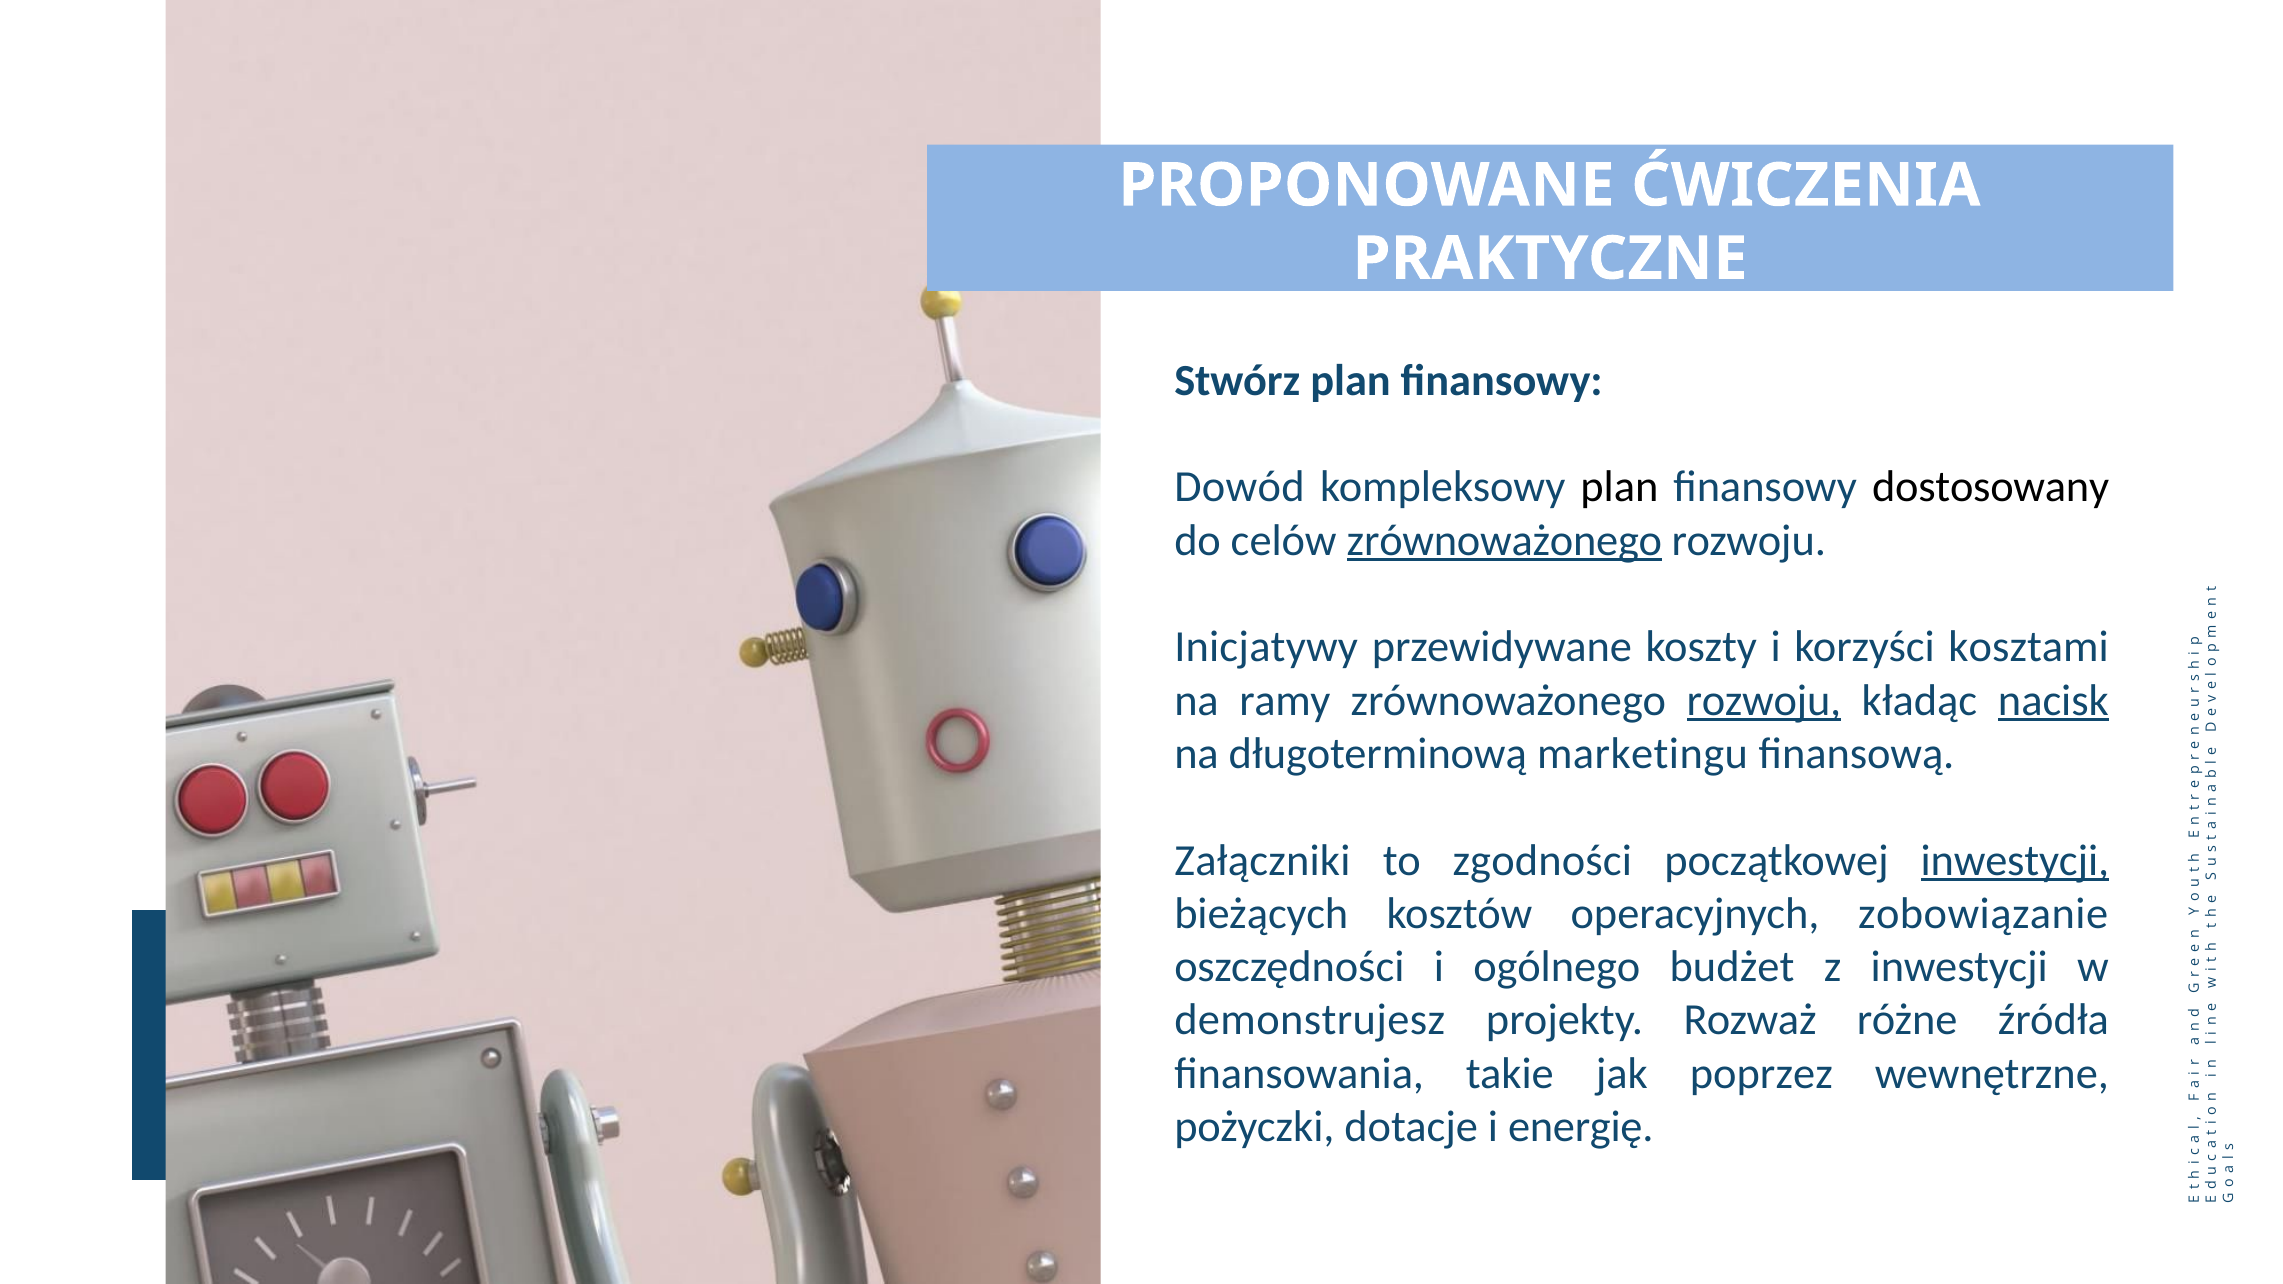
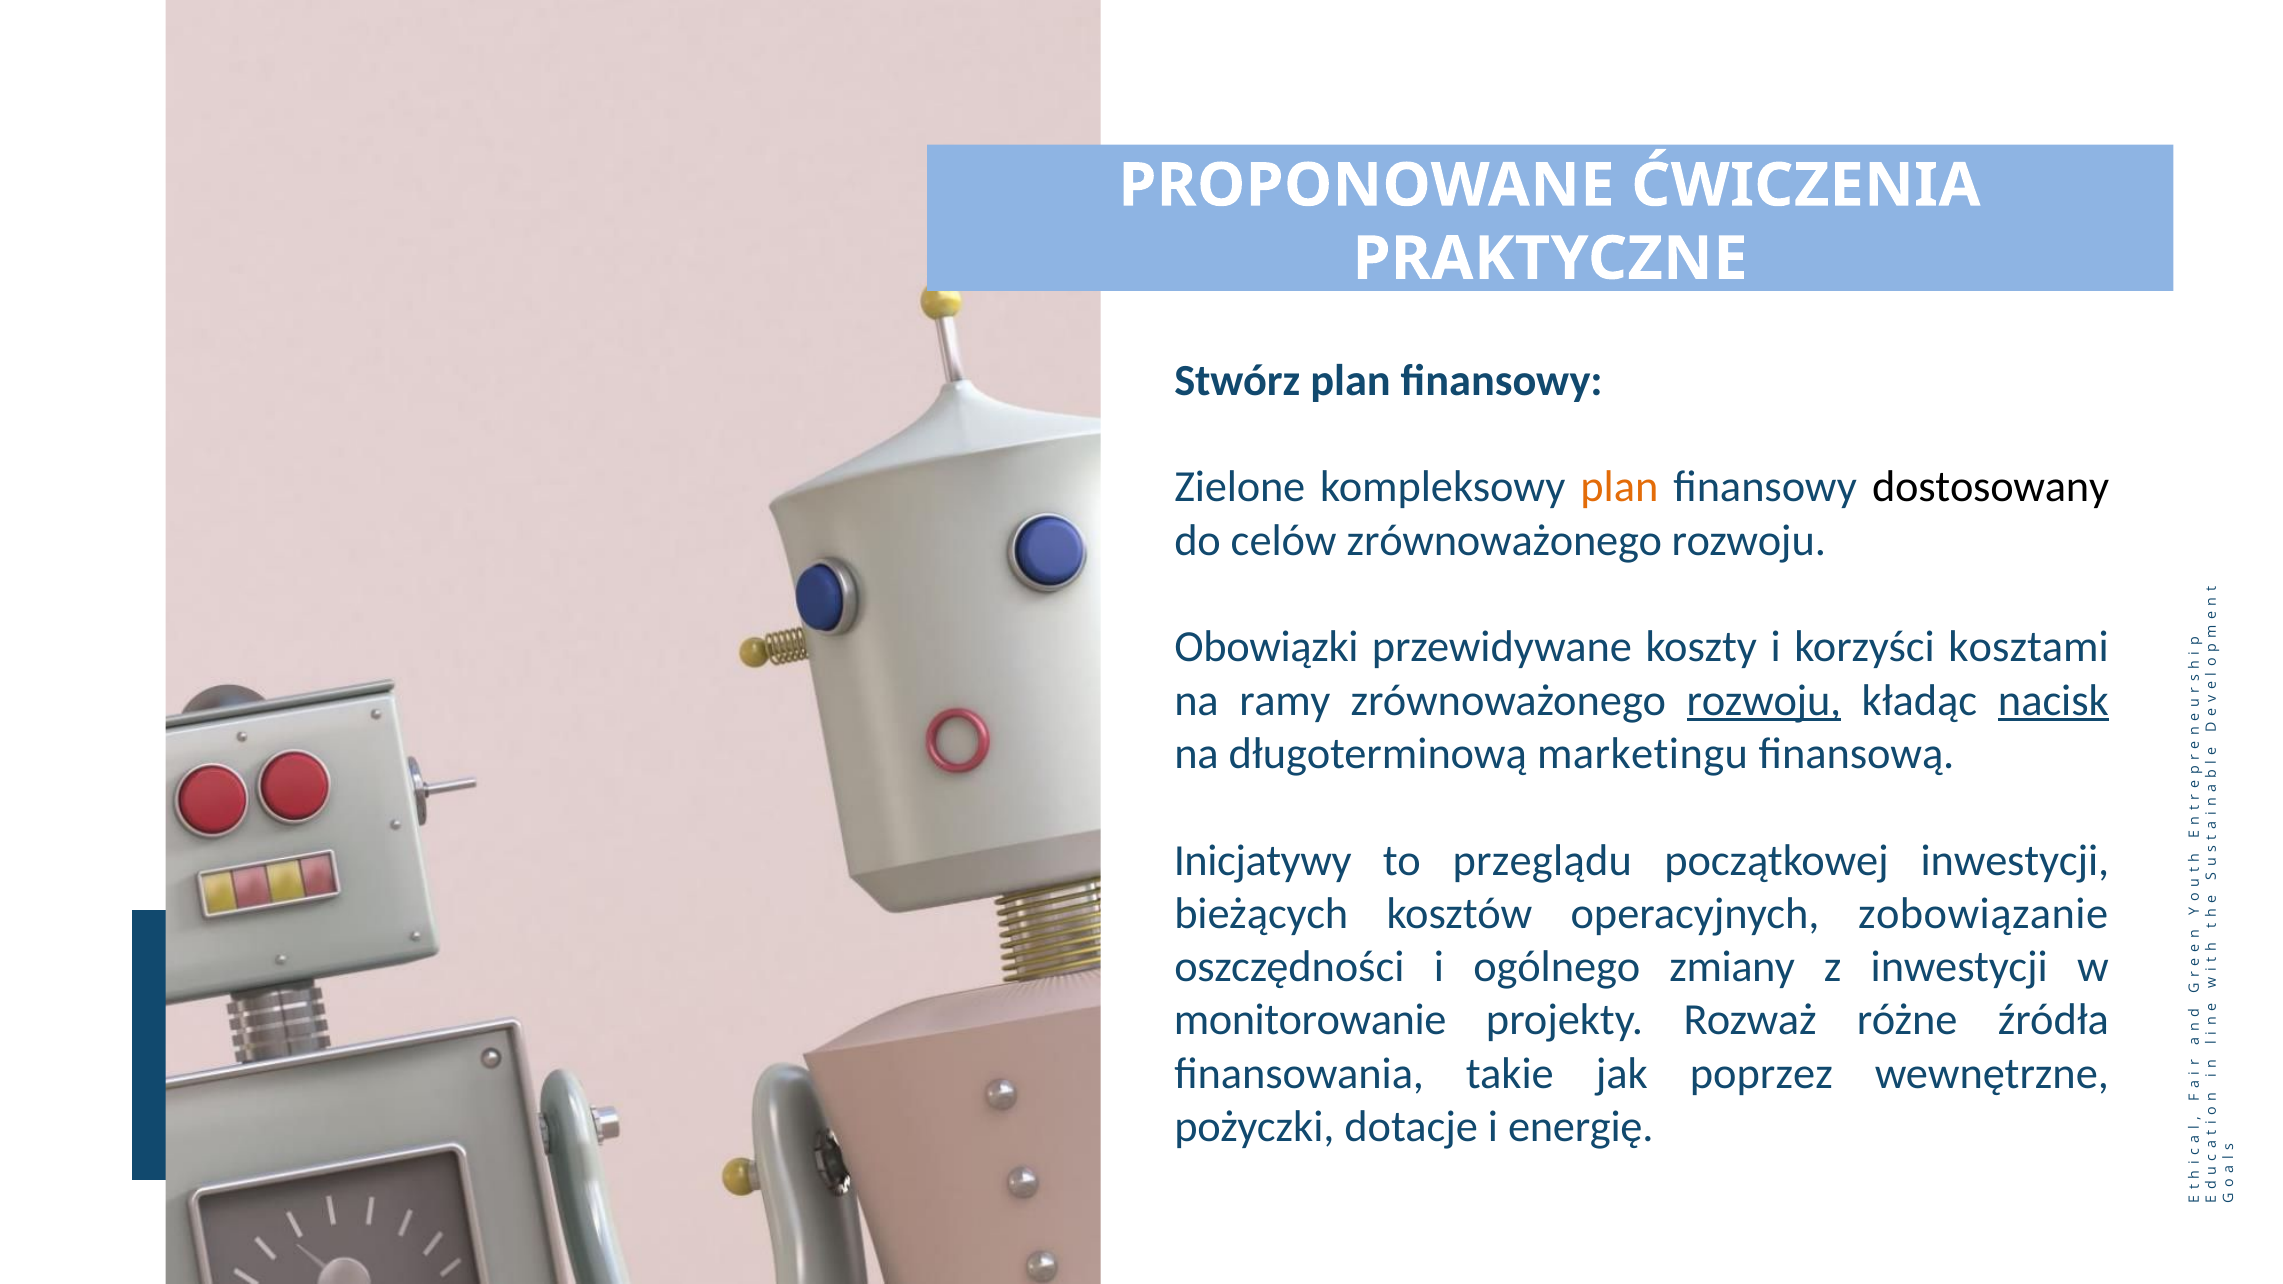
Dowód: Dowód -> Zielone
plan at (1619, 487) colour: black -> orange
zrównoważonego at (1504, 541) underline: present -> none
Inicjatywy: Inicjatywy -> Obowiązki
Załączniki: Załączniki -> Inicjatywy
zgodności: zgodności -> przeglądu
inwestycji at (2015, 860) underline: present -> none
budżet: budżet -> zmiany
demonstrujesz: demonstrujesz -> monitorowanie
